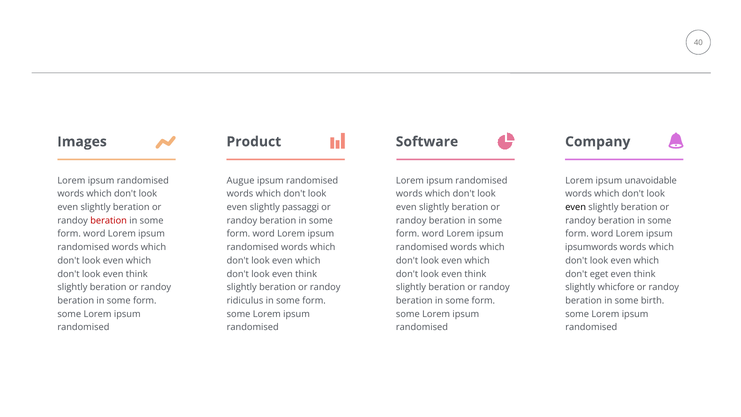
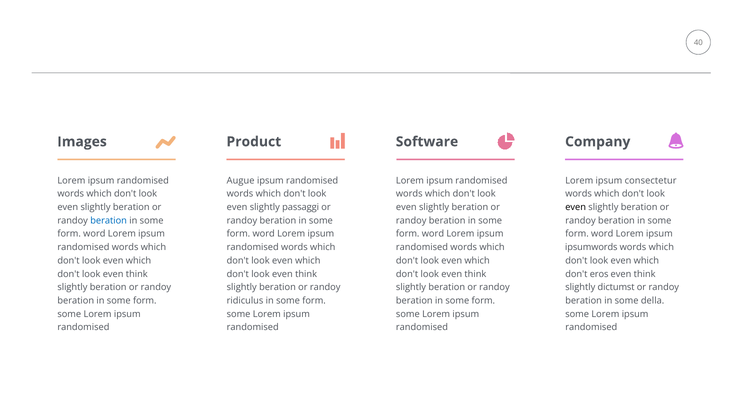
unavoidable: unavoidable -> consectetur
beration at (109, 220) colour: red -> blue
eget: eget -> eros
whicfore: whicfore -> dictumst
birth: birth -> della
